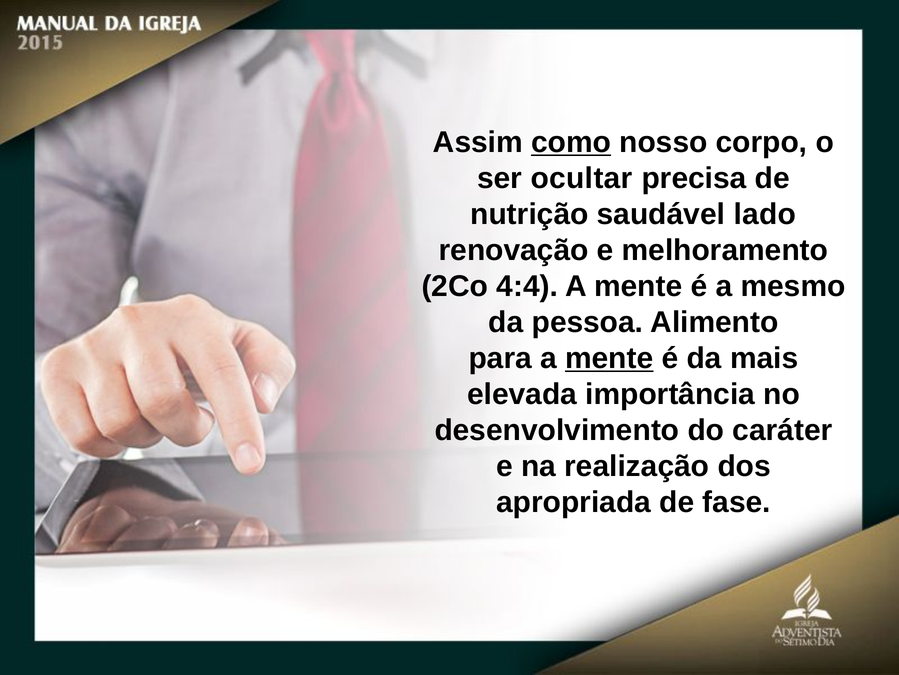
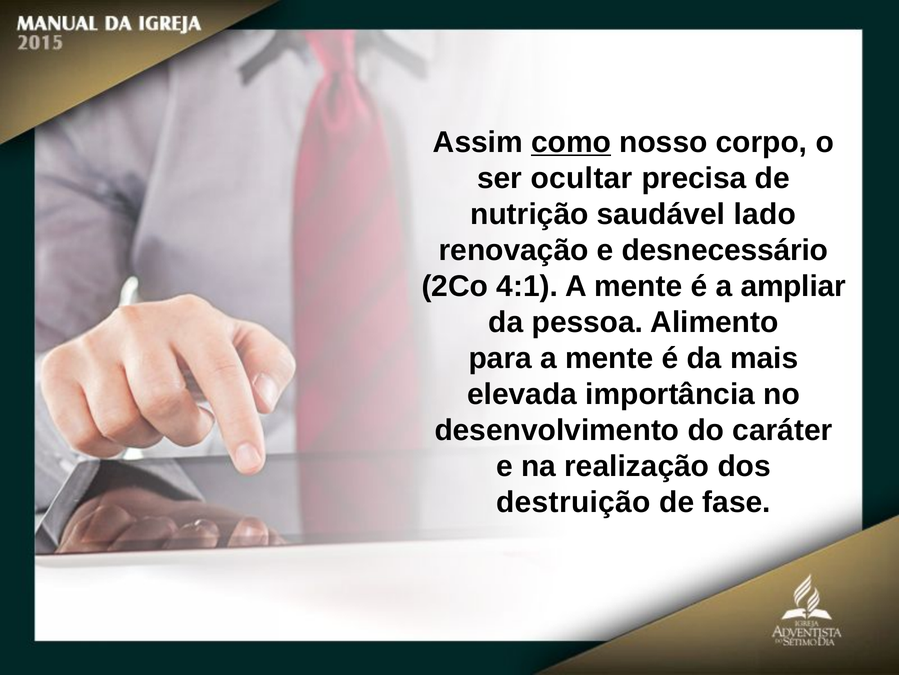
melhoramento: melhoramento -> desnecessário
4:4: 4:4 -> 4:1
mesmo: mesmo -> ampliar
mente at (609, 358) underline: present -> none
apropriada: apropriada -> destruição
